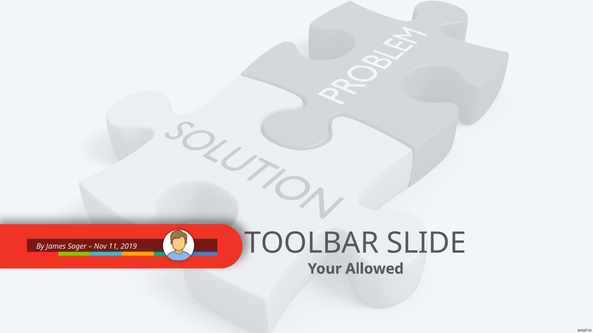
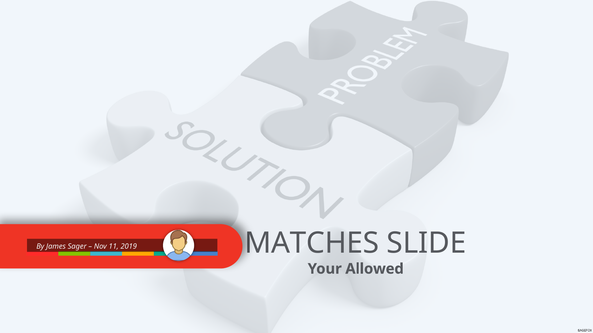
TOOLBAR: TOOLBAR -> MATCHES
